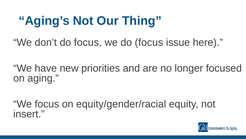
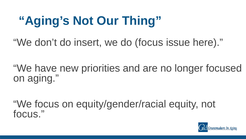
don’t do focus: focus -> insert
insert at (29, 114): insert -> focus
